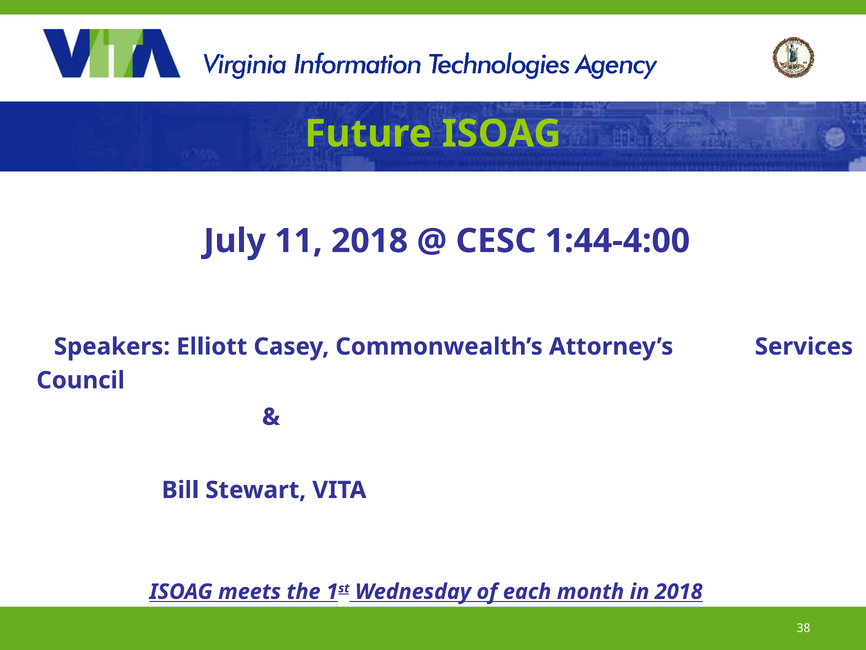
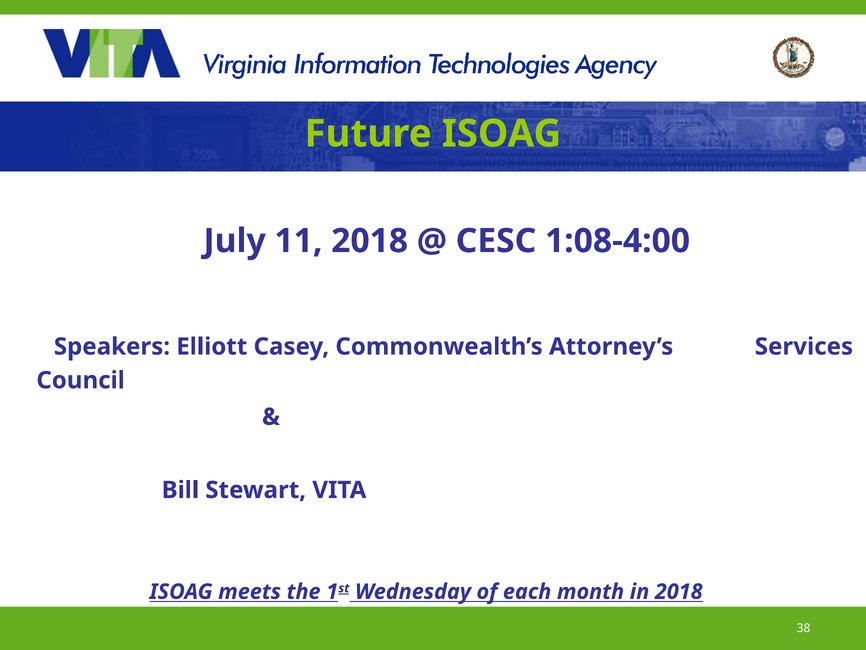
1:44-4:00: 1:44-4:00 -> 1:08-4:00
